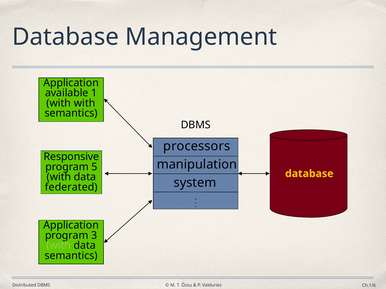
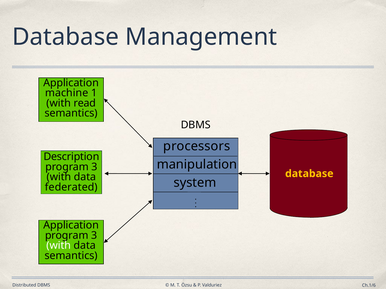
available: available -> machine
with with: with -> read
Responsive: Responsive -> Description
5 at (94, 167): 5 -> 3
with at (59, 246) colour: light green -> white
